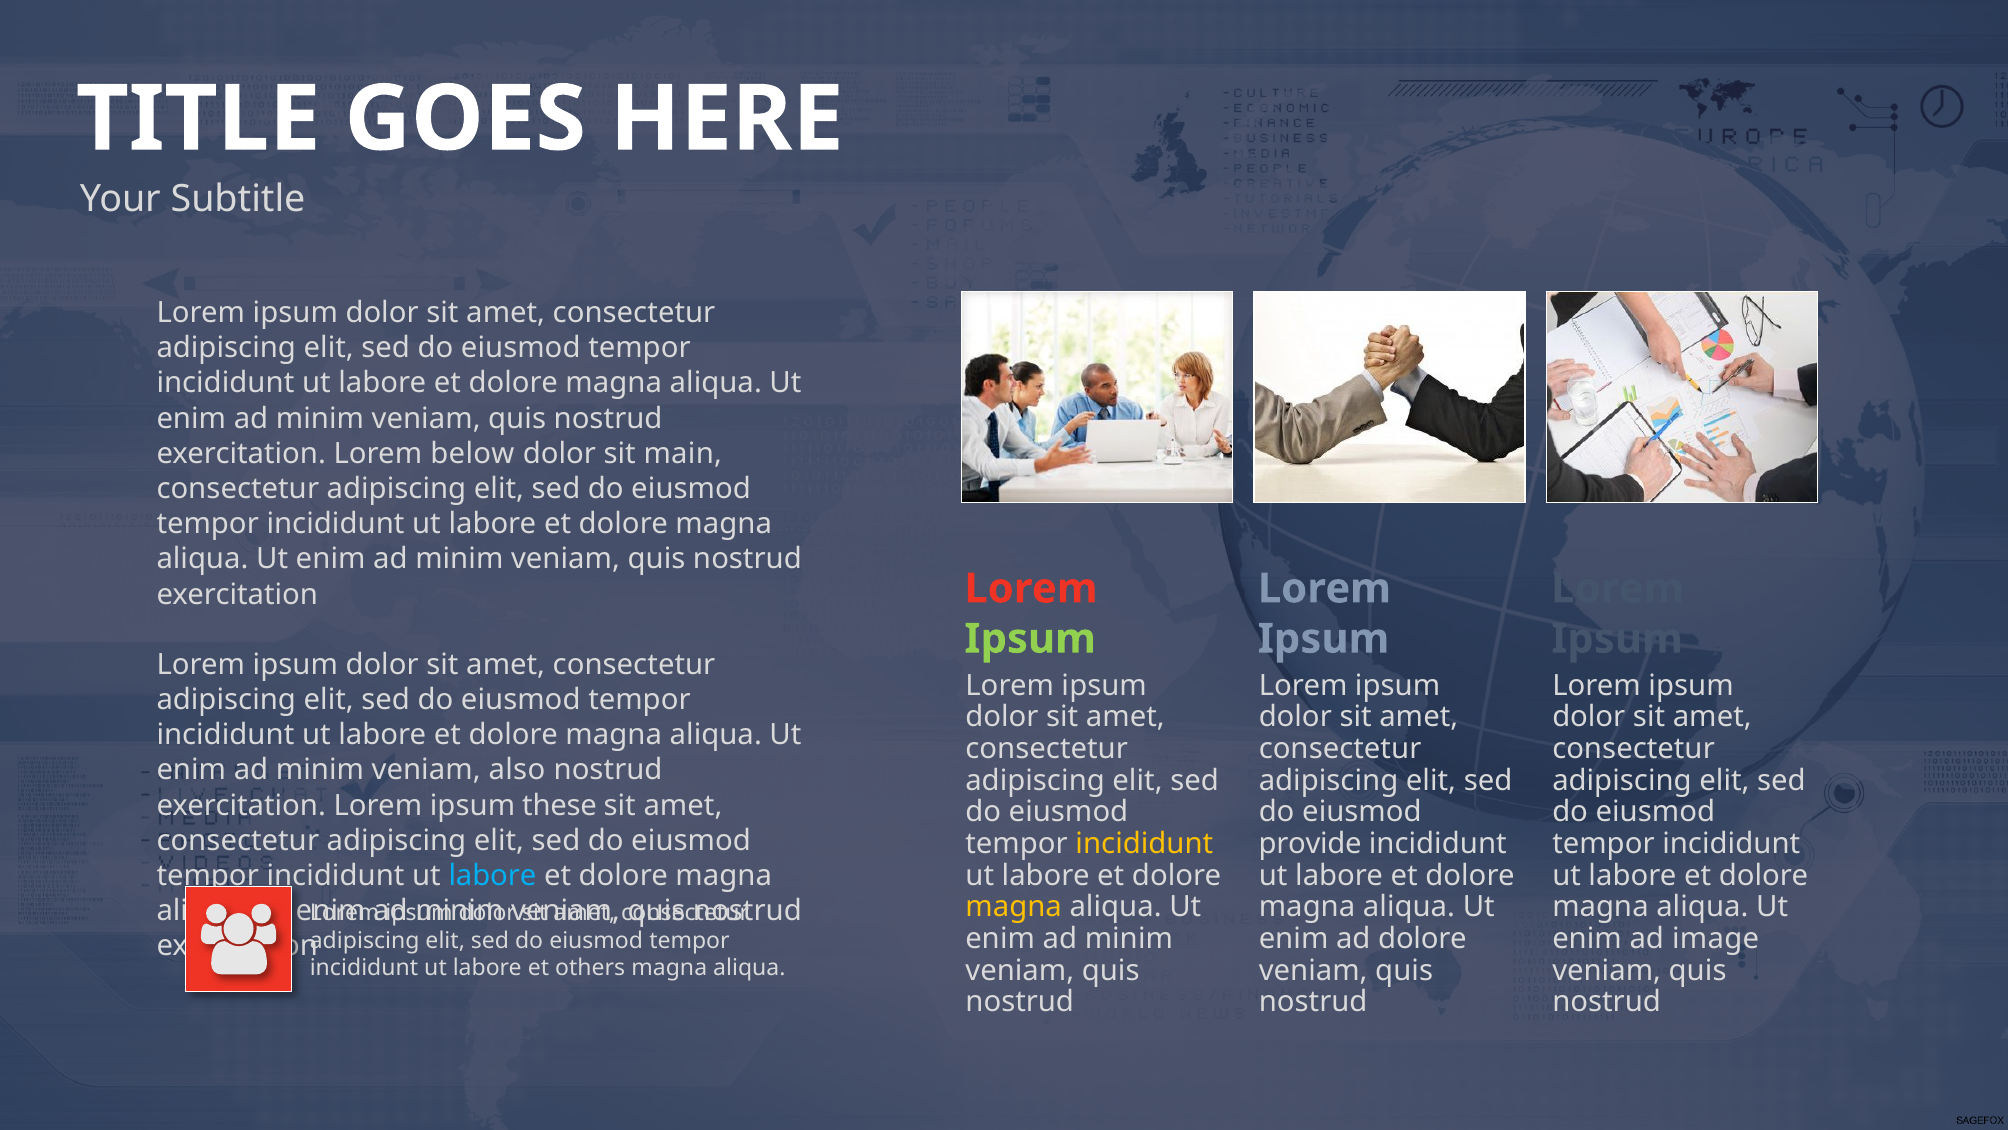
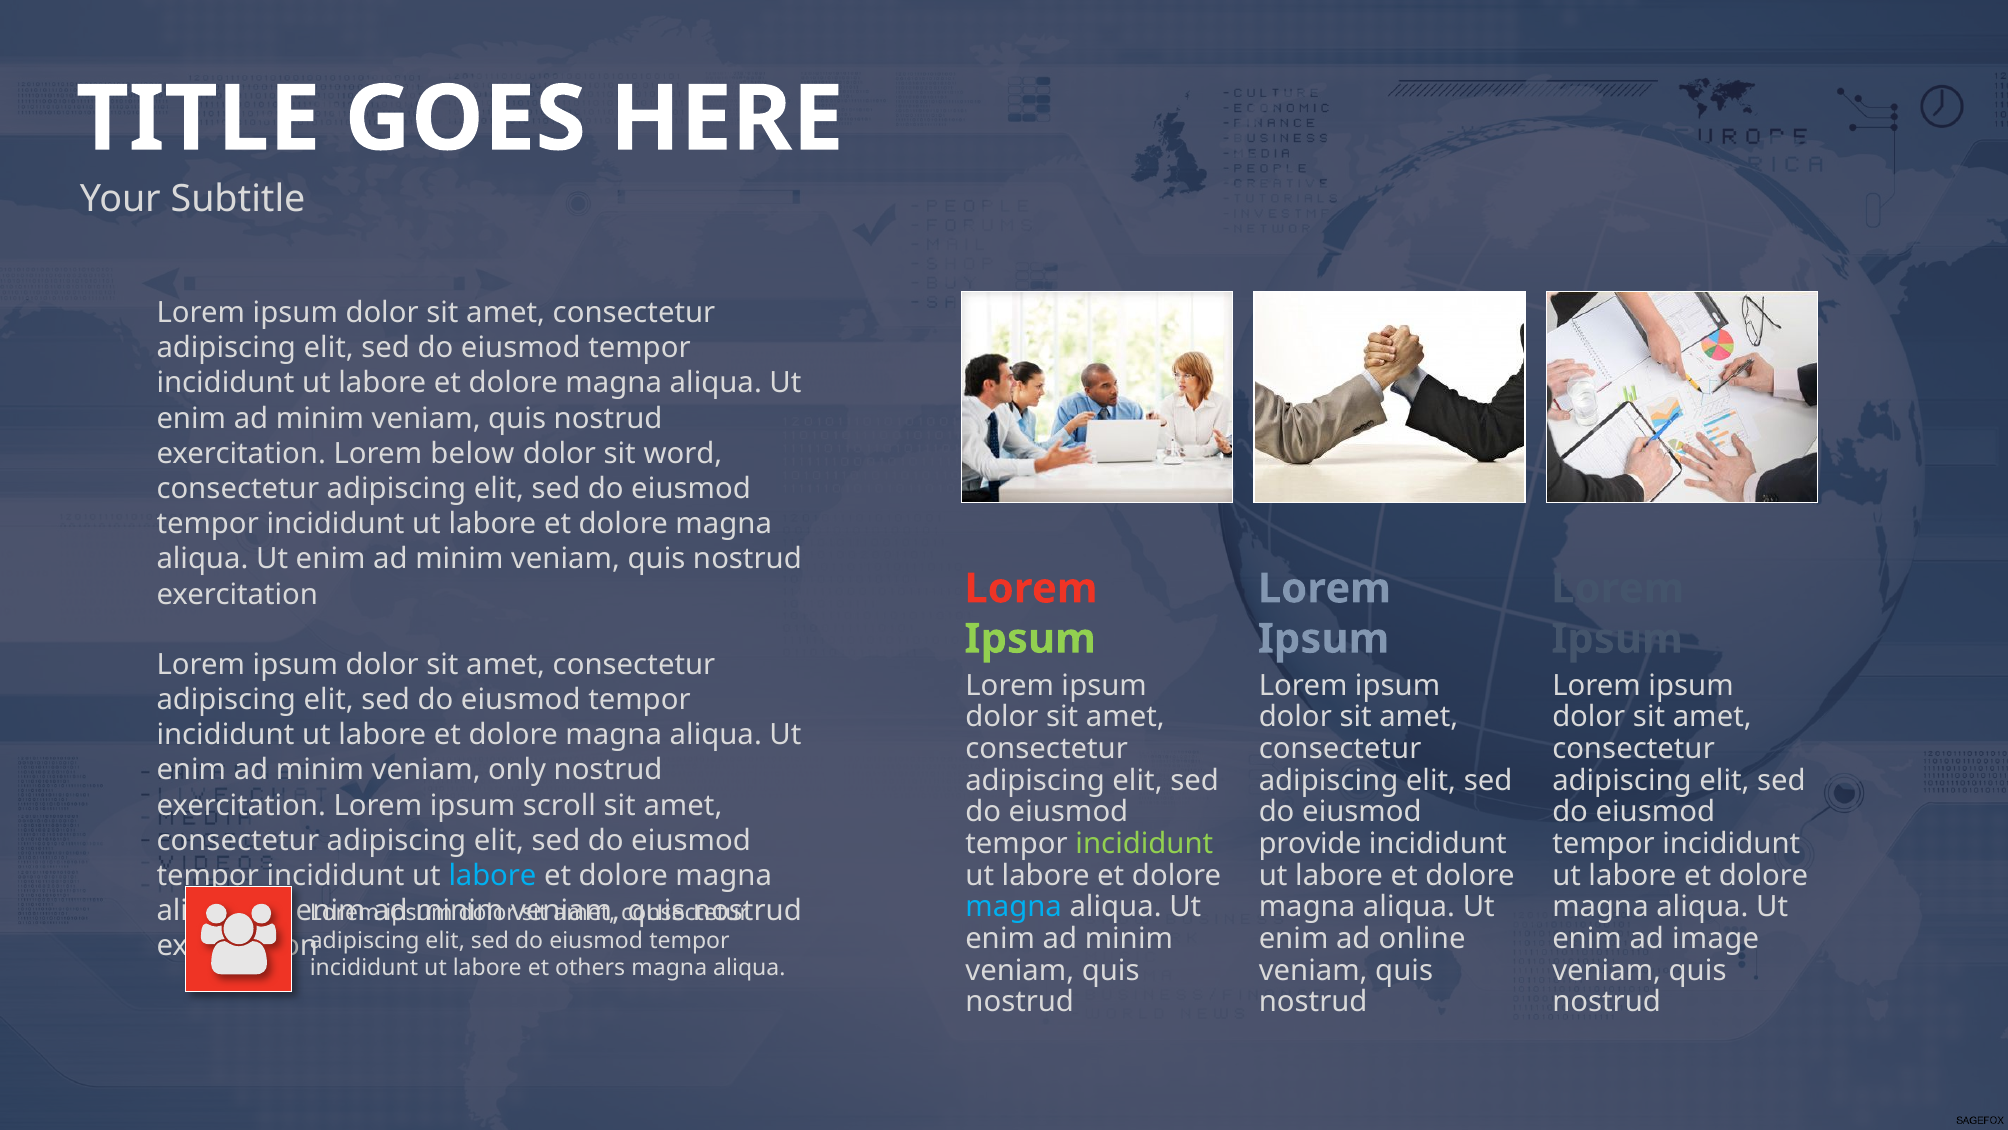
main: main -> word
also: also -> only
these: these -> scroll
incididunt at (1144, 843) colour: yellow -> light green
magna at (1014, 907) colour: yellow -> light blue
ad dolore: dolore -> online
